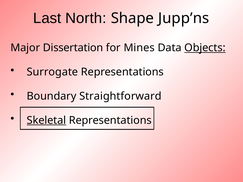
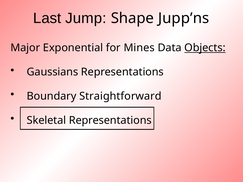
North: North -> Jump
Dissertation: Dissertation -> Exponential
Surrogate: Surrogate -> Gaussians
Skeletal underline: present -> none
